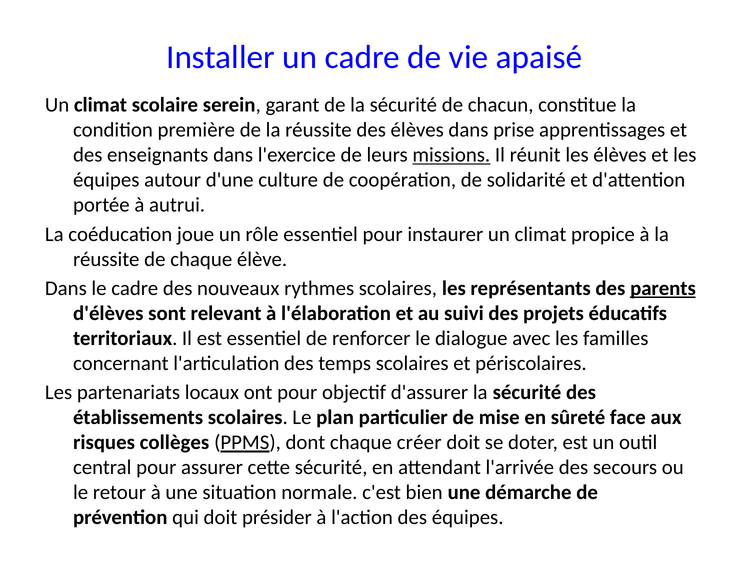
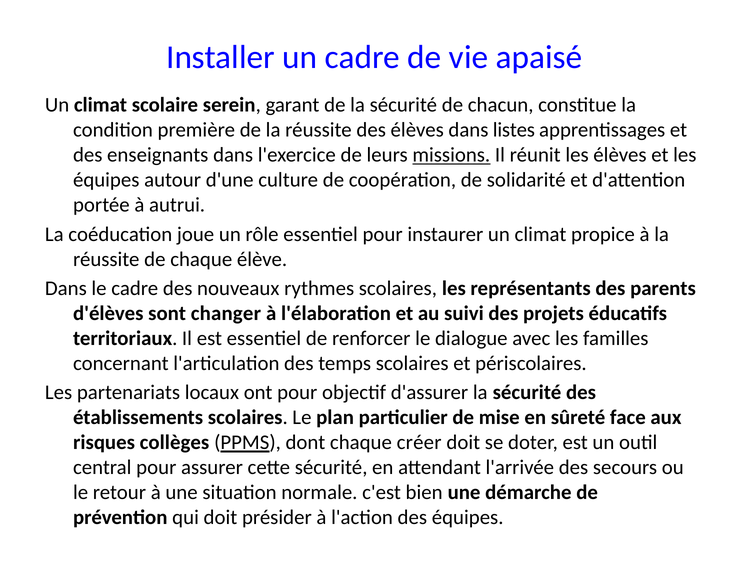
prise: prise -> listes
parents underline: present -> none
relevant: relevant -> changer
